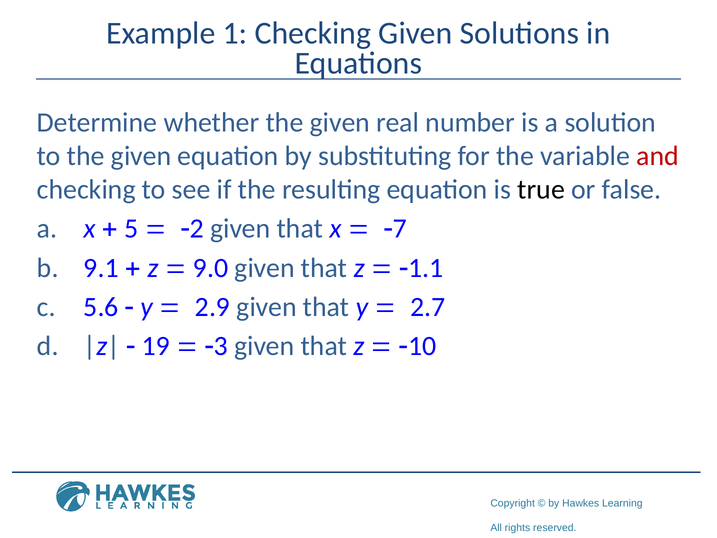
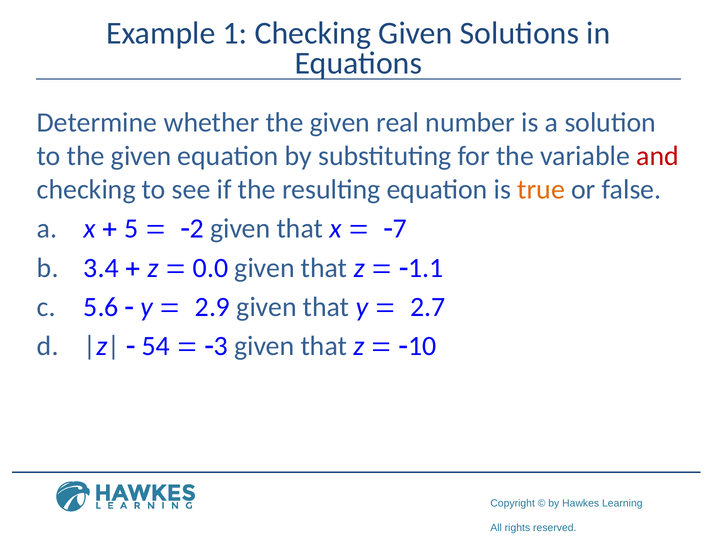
true colour: black -> orange
9.1: 9.1 -> 3.4
9.0: 9.0 -> 0.0
19: 19 -> 54
